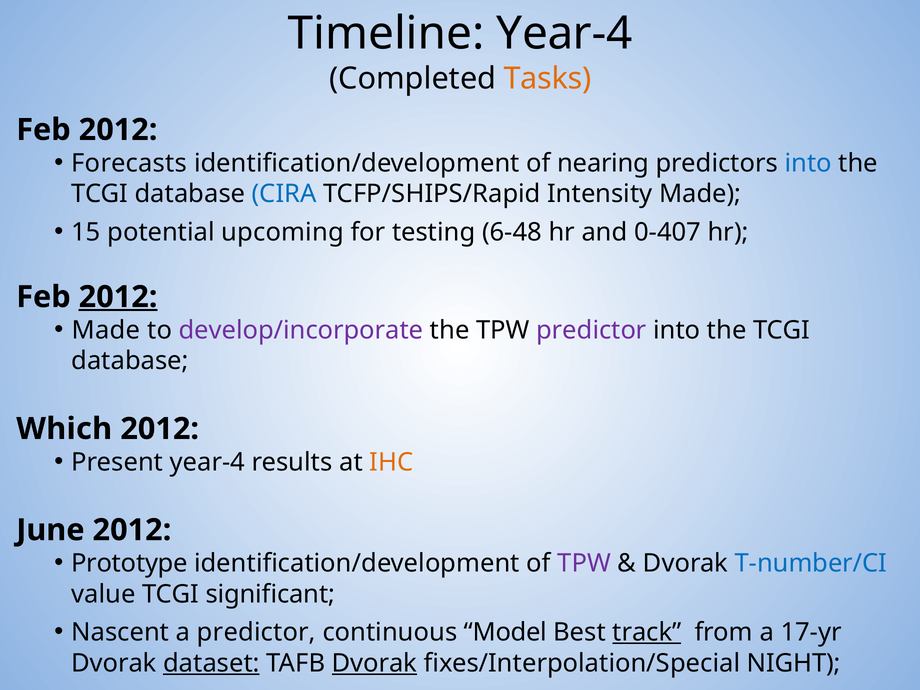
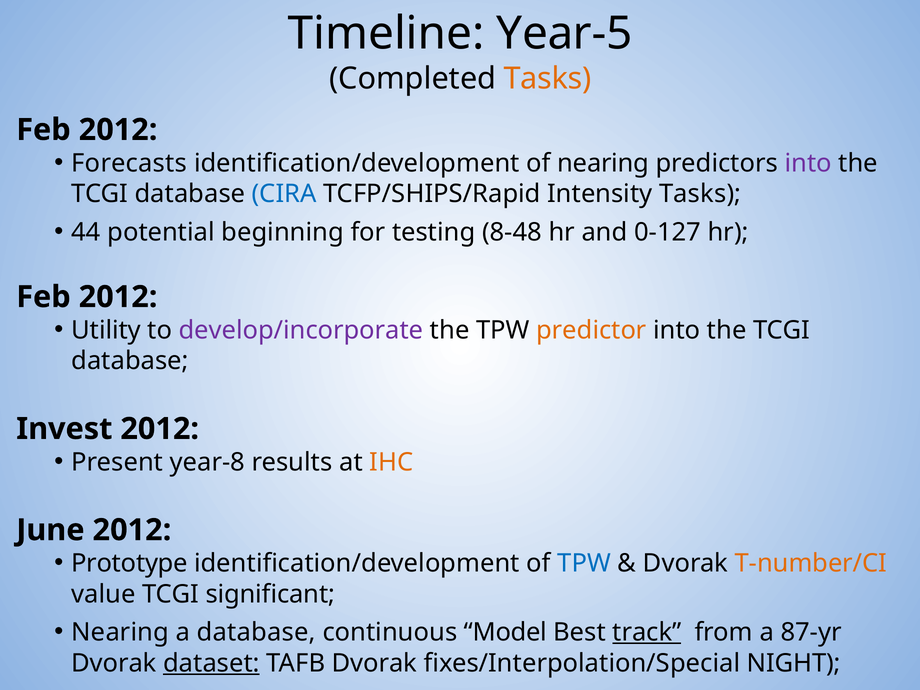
Timeline Year-4: Year-4 -> Year-5
into at (808, 163) colour: blue -> purple
Intensity Made: Made -> Tasks
15: 15 -> 44
upcoming: upcoming -> beginning
6-48: 6-48 -> 8-48
0-407: 0-407 -> 0-127
2012 at (118, 297) underline: present -> none
Made at (106, 330): Made -> Utility
predictor at (591, 330) colour: purple -> orange
Which: Which -> Invest
Present year-4: year-4 -> year-8
TPW at (584, 563) colour: purple -> blue
T-number/CI colour: blue -> orange
Nascent at (120, 632): Nascent -> Nearing
a predictor: predictor -> database
17-yr: 17-yr -> 87-yr
Dvorak at (374, 663) underline: present -> none
